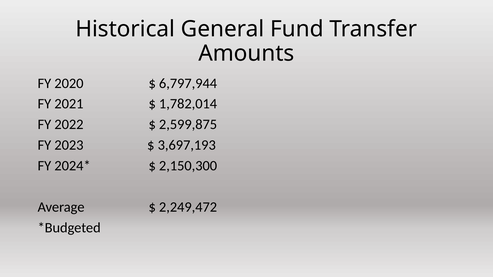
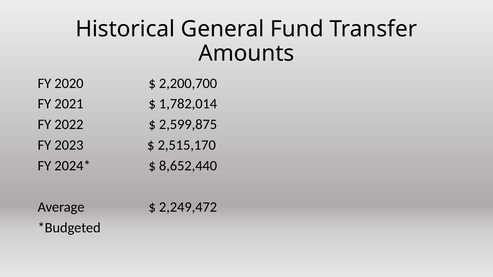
6,797,944: 6,797,944 -> 2,200,700
3,697,193: 3,697,193 -> 2,515,170
2,150,300: 2,150,300 -> 8,652,440
